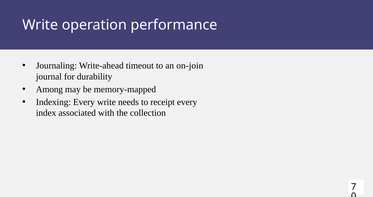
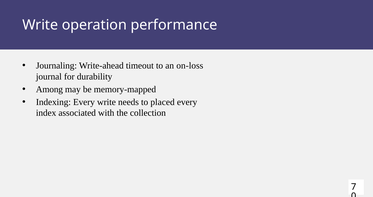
on-join: on-join -> on-loss
receipt: receipt -> placed
